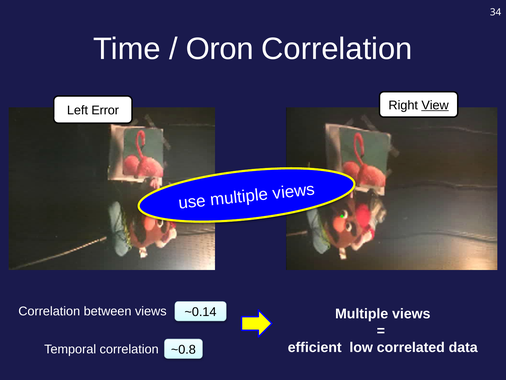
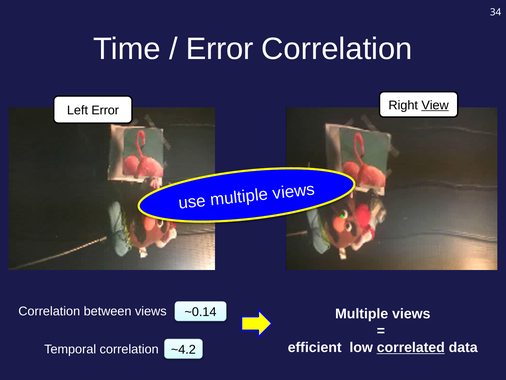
Oron at (220, 49): Oron -> Error
correlated underline: none -> present
~0.8: ~0.8 -> ~4.2
